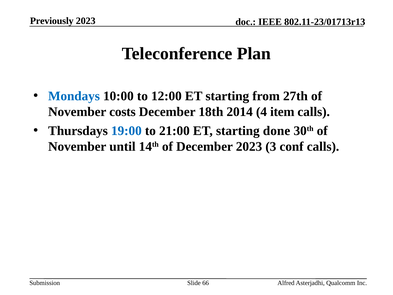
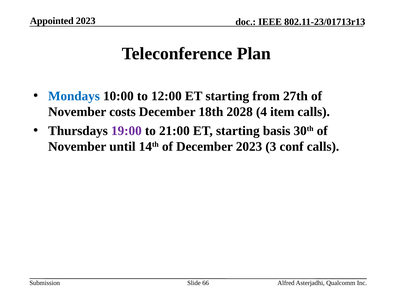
Previously: Previously -> Appointed
2014: 2014 -> 2028
19:00 colour: blue -> purple
done: done -> basis
